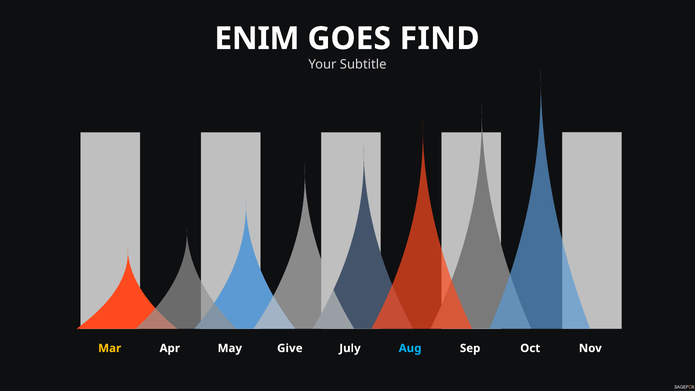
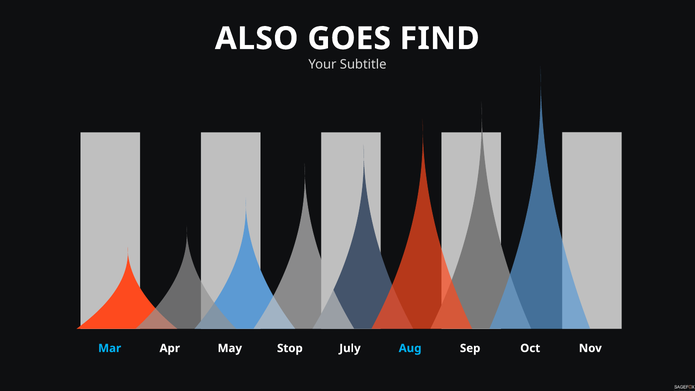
ENIM: ENIM -> ALSO
Mar colour: yellow -> light blue
Give: Give -> Stop
